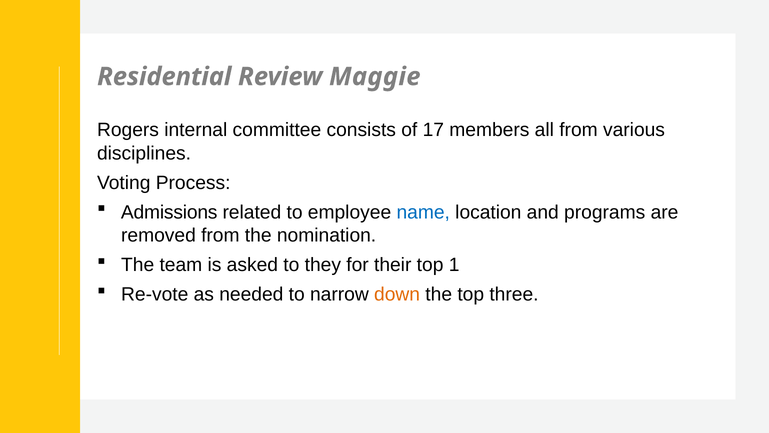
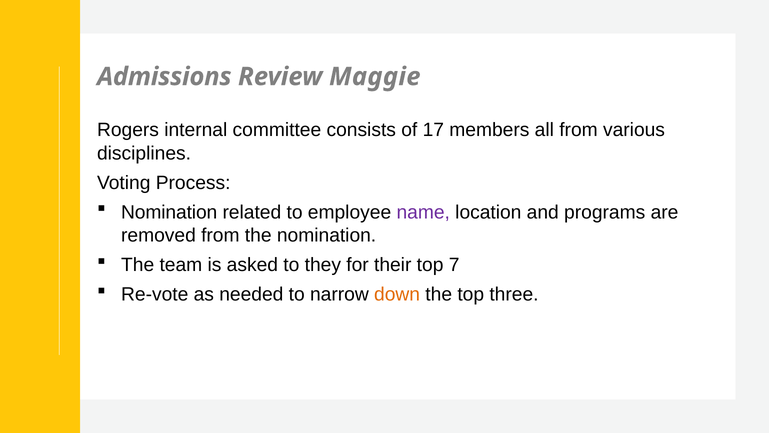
Residential: Residential -> Admissions
Admissions at (169, 212): Admissions -> Nomination
name colour: blue -> purple
1: 1 -> 7
